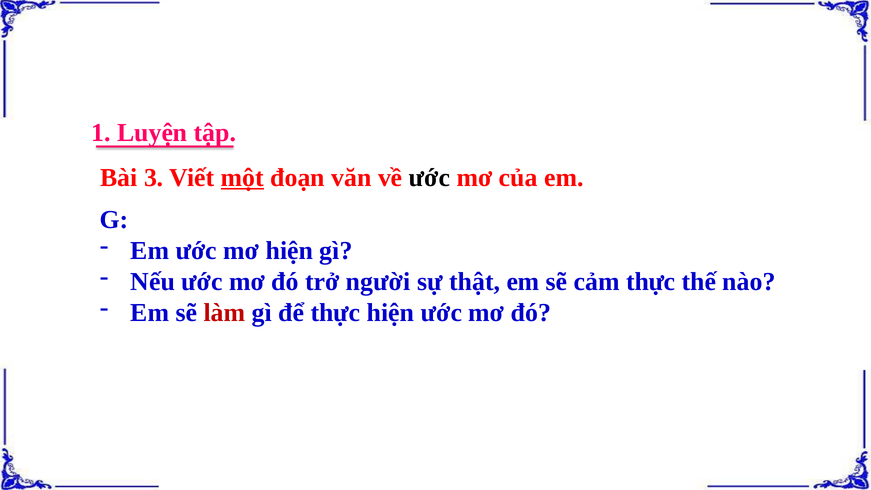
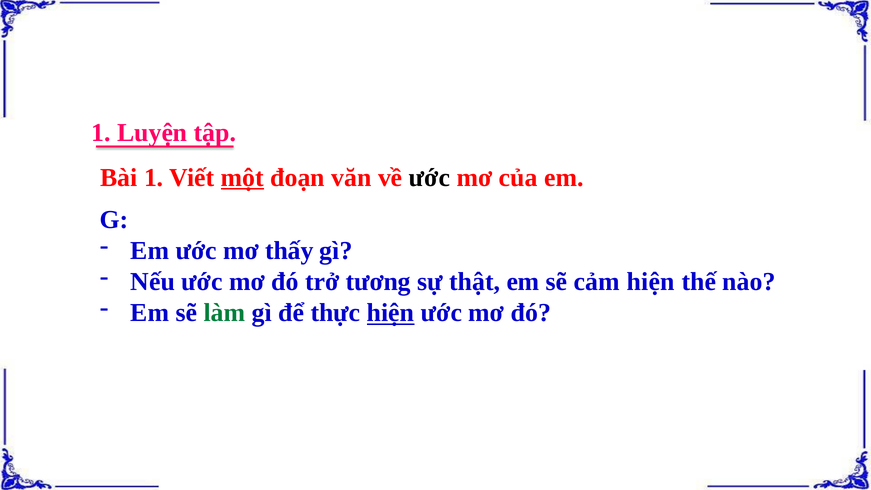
Bài 3: 3 -> 1
mơ hiện: hiện -> thấy
người: người -> tương
cảm thực: thực -> hiện
làm colour: red -> green
hiện at (391, 312) underline: none -> present
